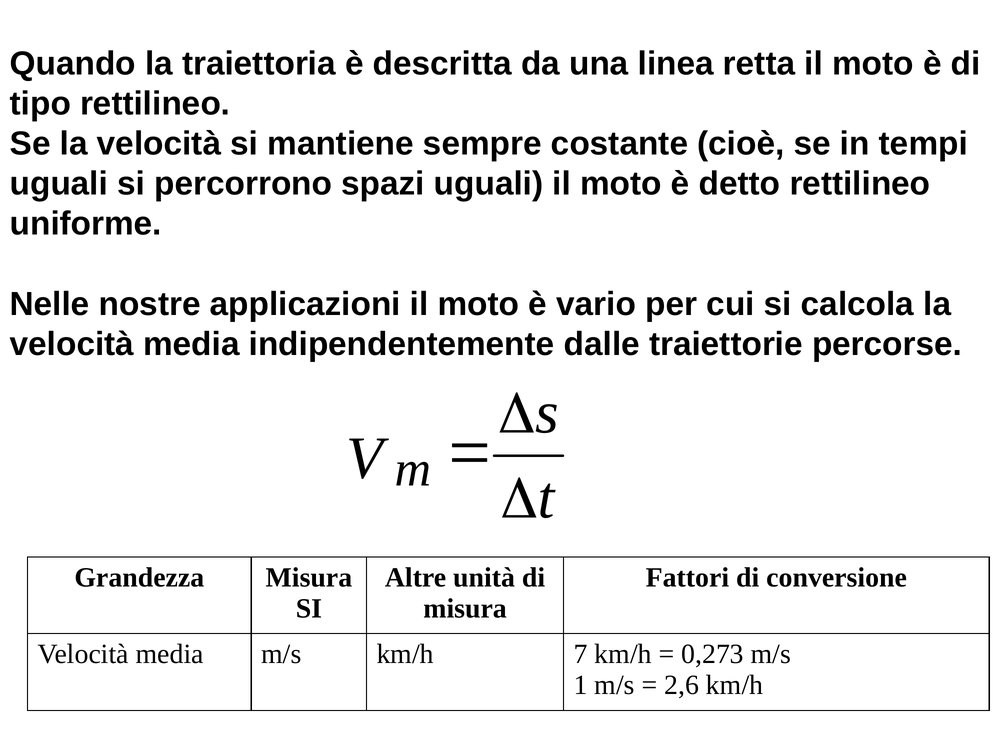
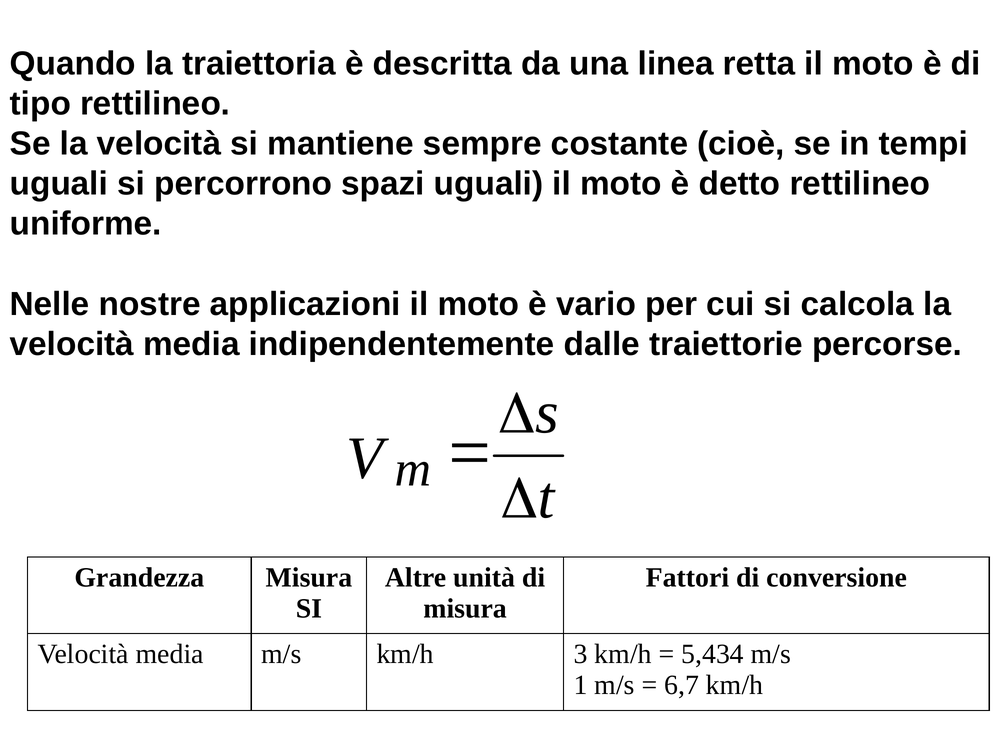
7: 7 -> 3
0,273: 0,273 -> 5,434
2,6: 2,6 -> 6,7
